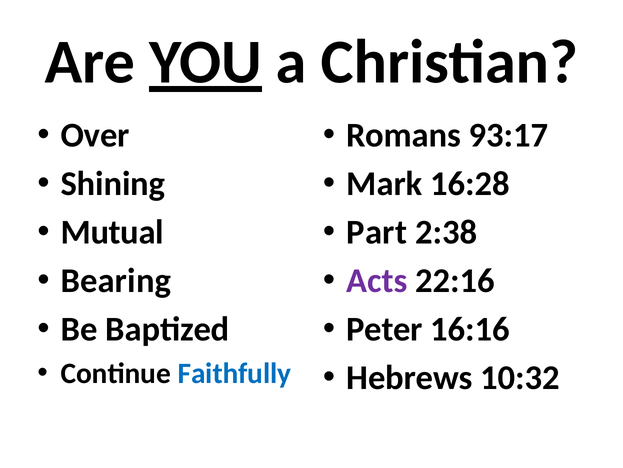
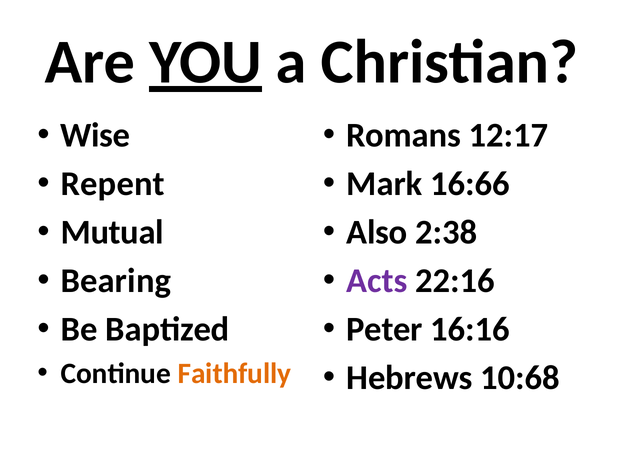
Over: Over -> Wise
93:17: 93:17 -> 12:17
Shining: Shining -> Repent
16:28: 16:28 -> 16:66
Part: Part -> Also
Faithfully colour: blue -> orange
10:32: 10:32 -> 10:68
